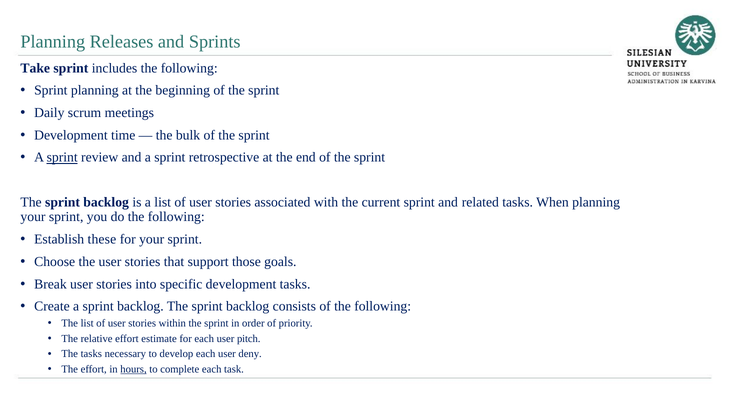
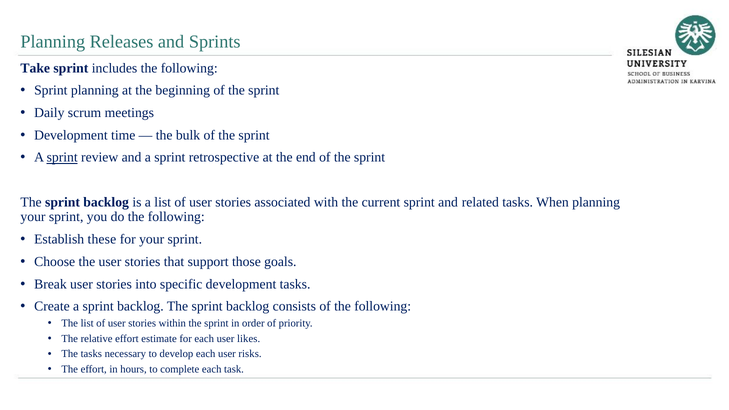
pitch: pitch -> likes
deny: deny -> risks
hours underline: present -> none
